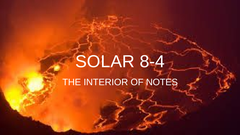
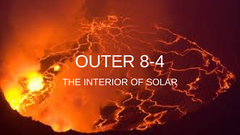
SOLAR: SOLAR -> OUTER
NOTES: NOTES -> SOLAR
